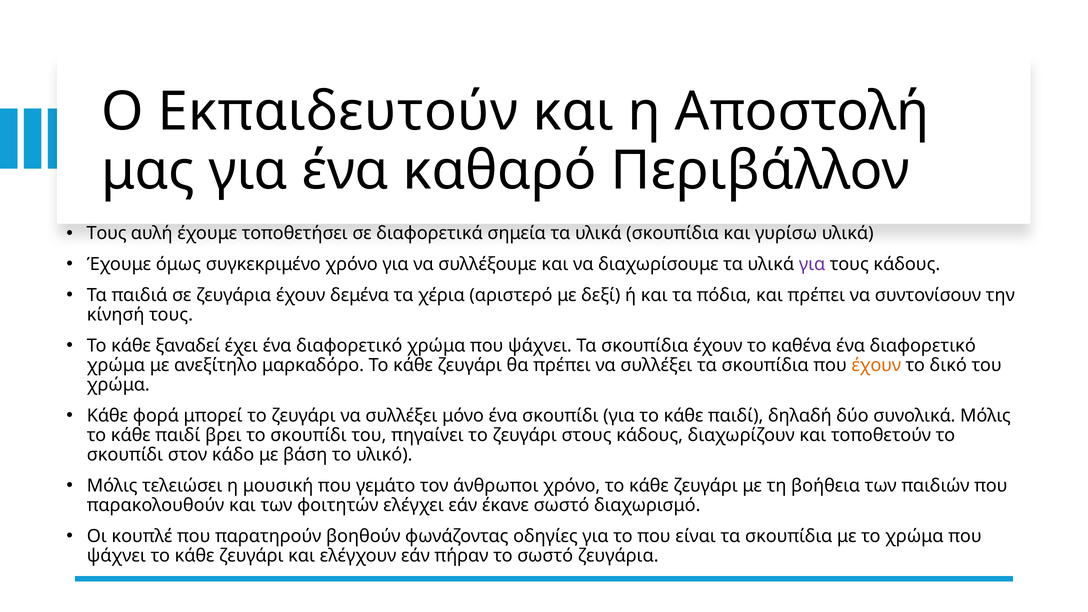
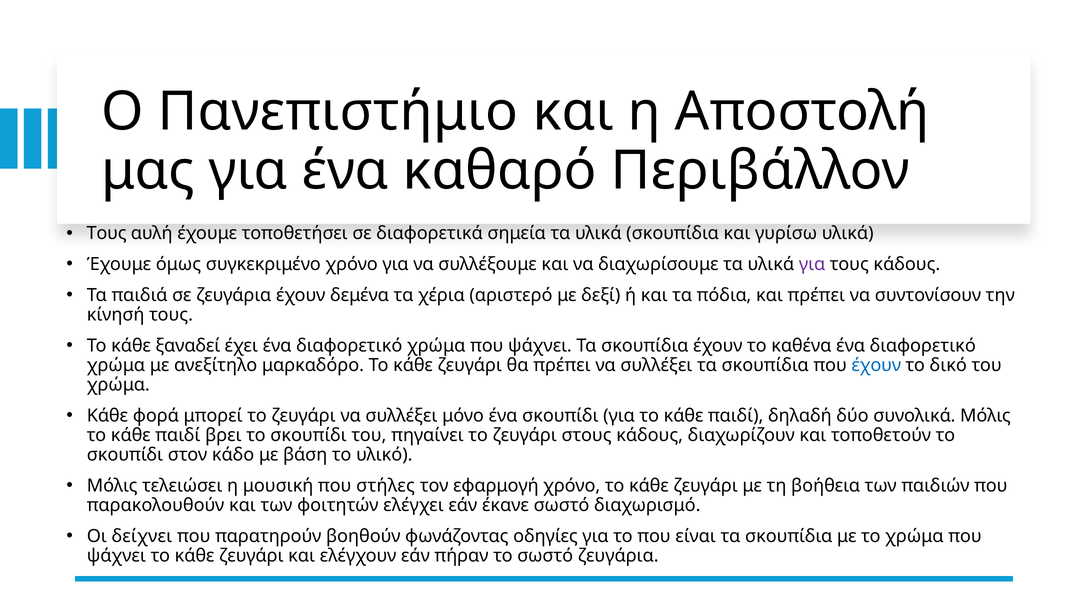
Εκπαιδευτούν: Εκπαιδευτούν -> Πανεπιστήμιο
έχουν at (876, 365) colour: orange -> blue
γεμάτο: γεμάτο -> στήλες
άνθρωποι: άνθρωποι -> εφαρμογή
κουπλέ: κουπλέ -> δείχνει
